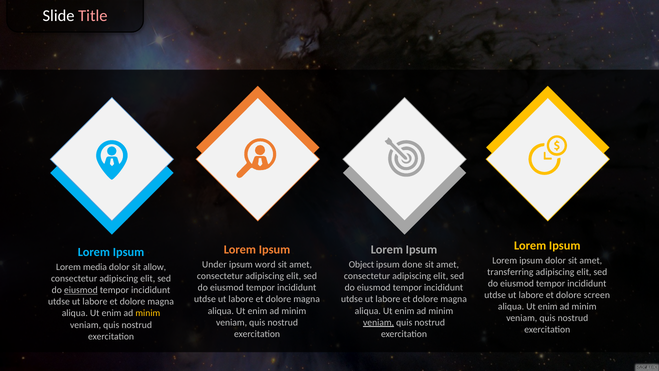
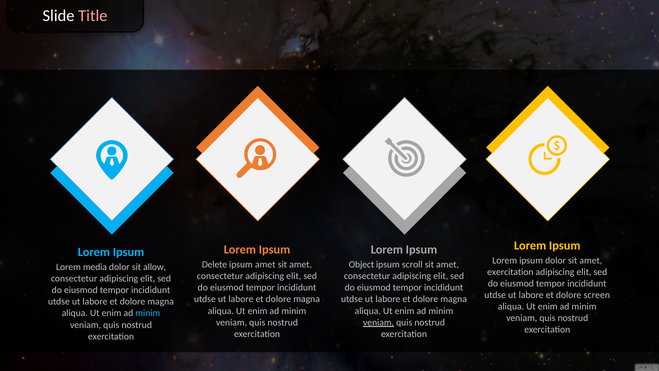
Under: Under -> Delete
ipsum word: word -> amet
done: done -> scroll
transferring at (510, 272): transferring -> exercitation
eiusmod at (81, 290) underline: present -> none
minim at (148, 313) colour: yellow -> light blue
